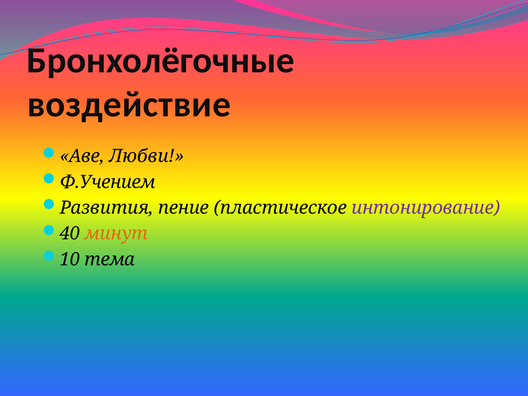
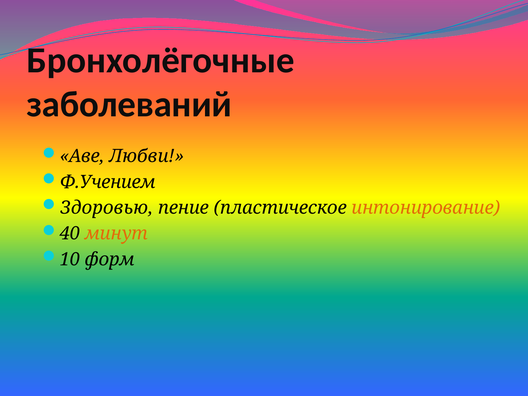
воздействие: воздействие -> заболеваний
Развития: Развития -> Здоровью
интонирование colour: purple -> orange
тема: тема -> форм
